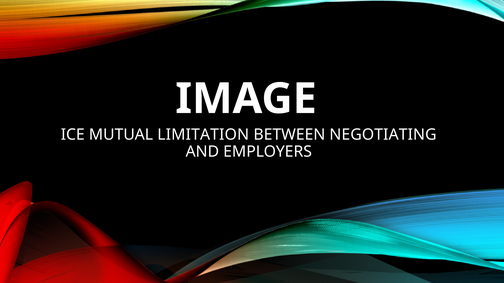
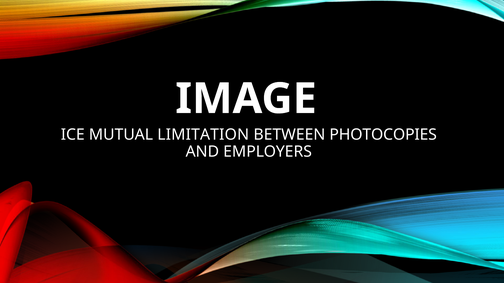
NEGOTIATING: NEGOTIATING -> PHOTOCOPIES
